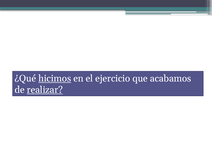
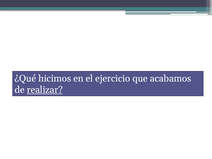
hicimos underline: present -> none
